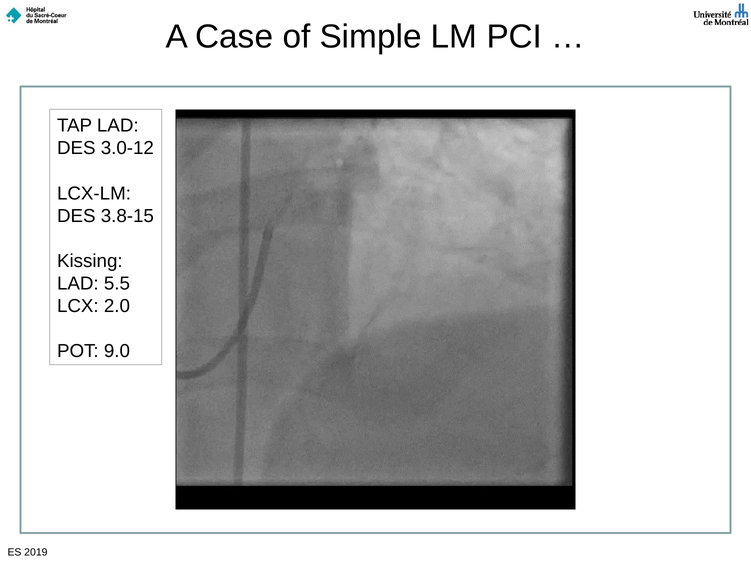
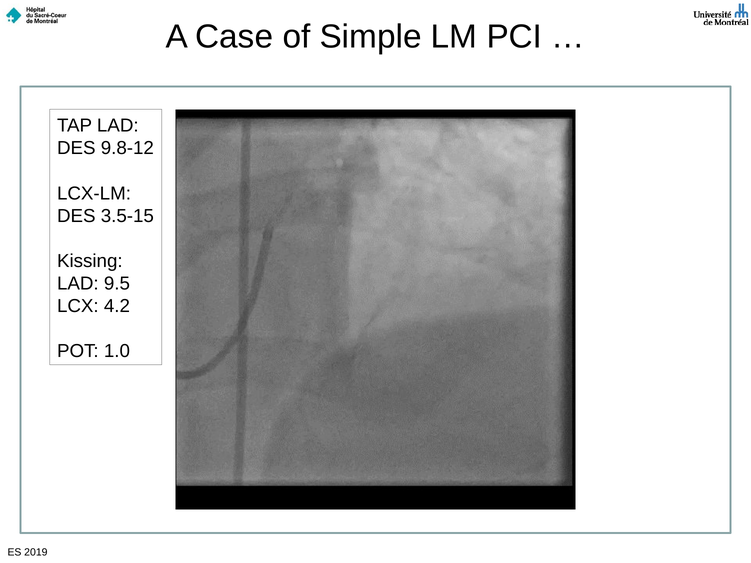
3.0-12: 3.0-12 -> 9.8-12
3.8-15: 3.8-15 -> 3.5-15
5.5: 5.5 -> 9.5
2.0: 2.0 -> 4.2
9.0: 9.0 -> 1.0
